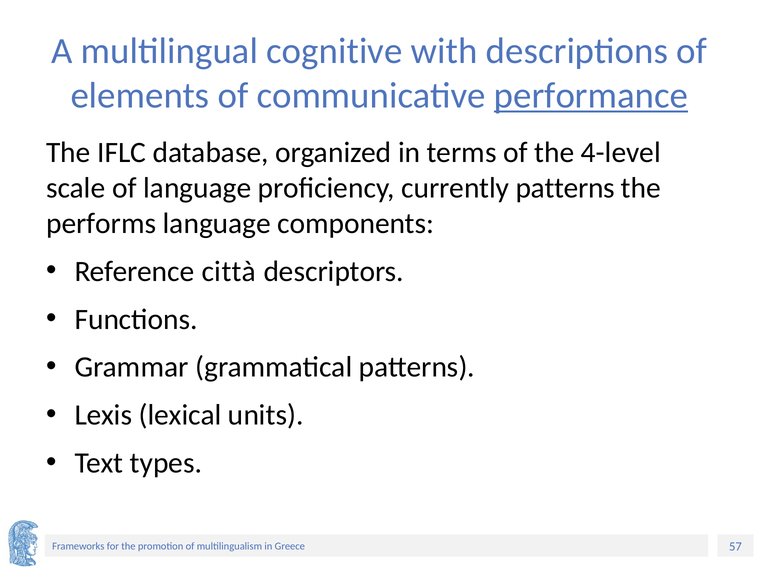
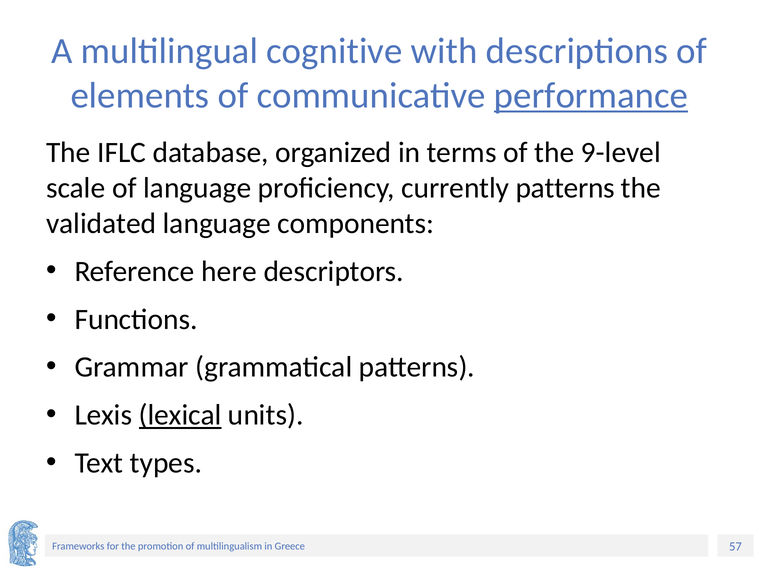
4-level: 4-level -> 9-level
performs: performs -> validated
città: città -> here
lexical underline: none -> present
